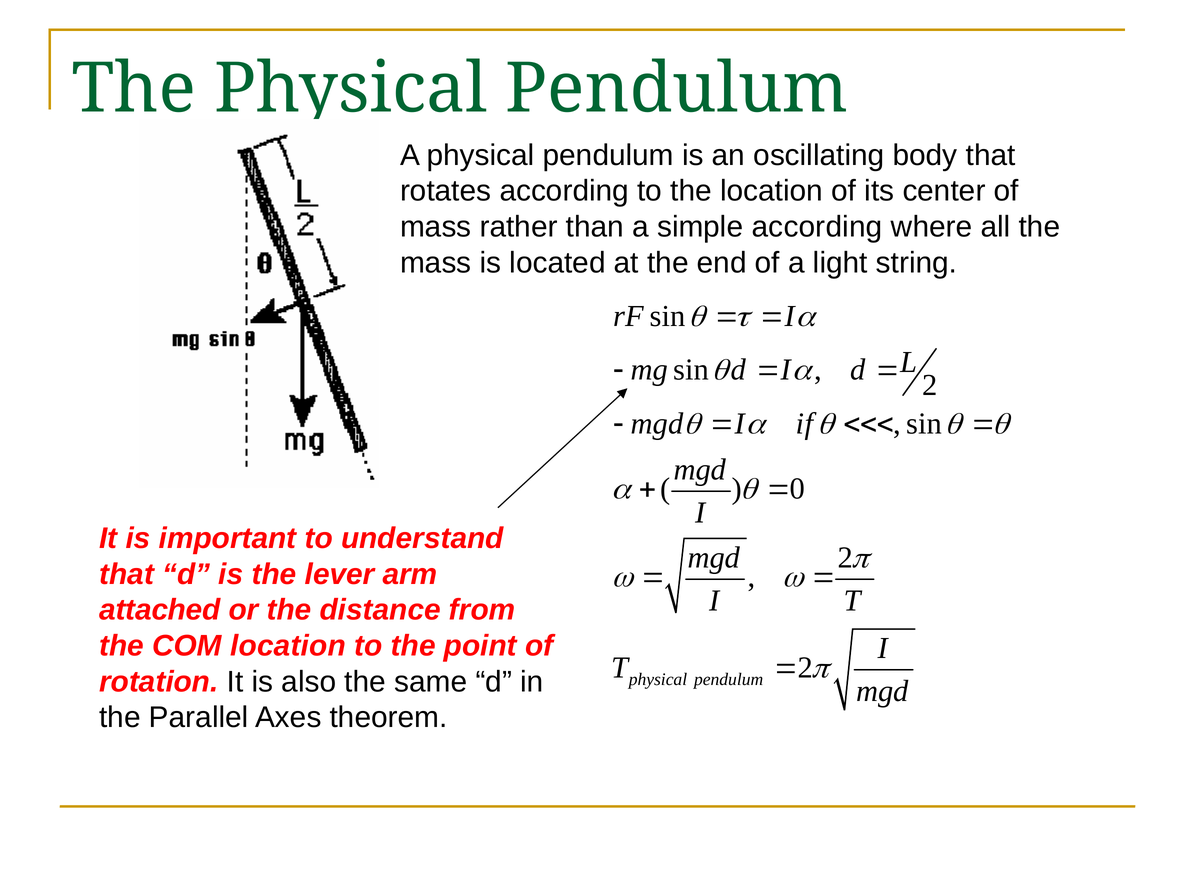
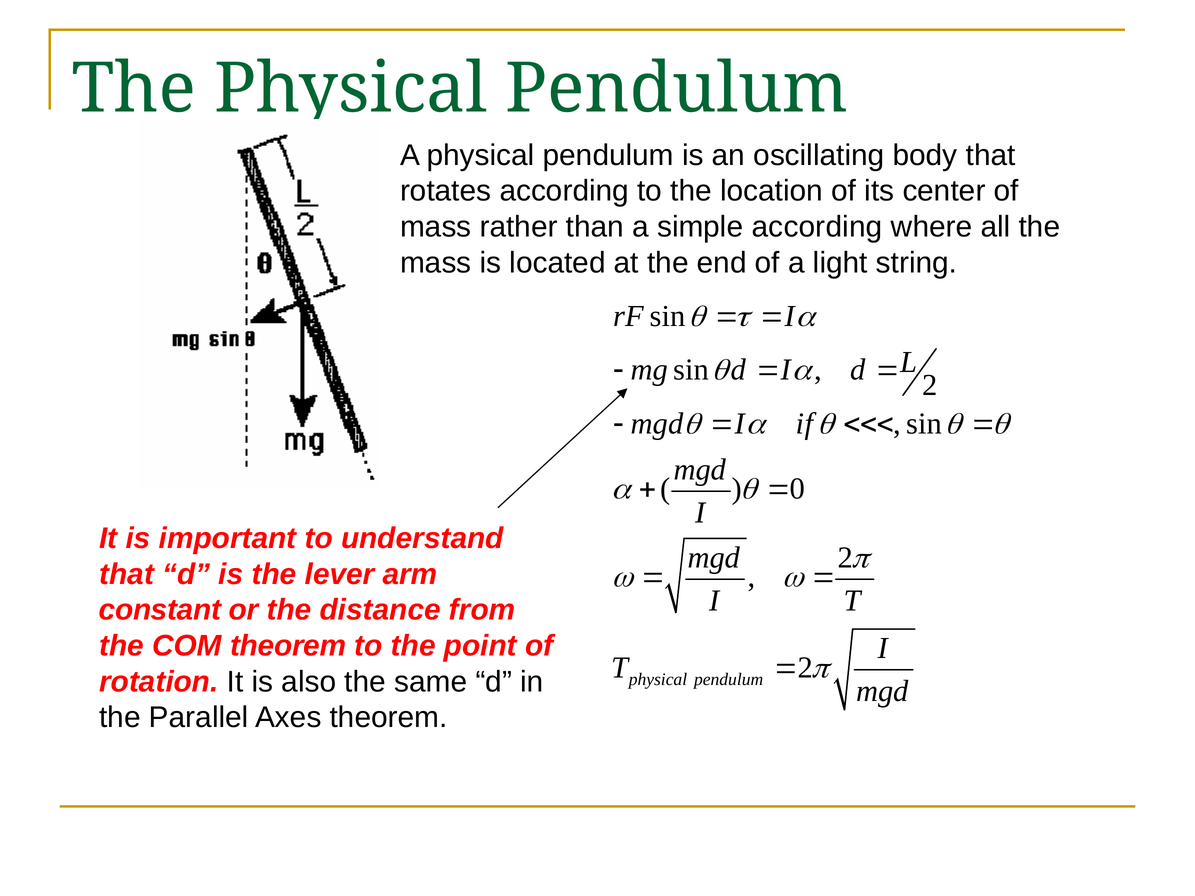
attached: attached -> constant
COM location: location -> theorem
